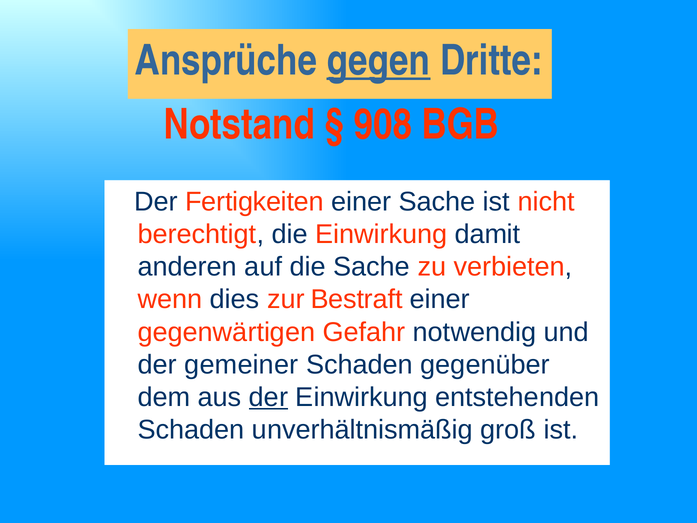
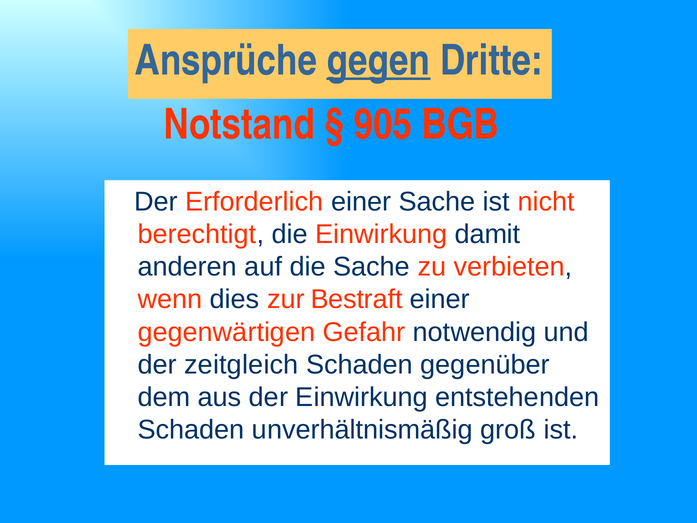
908: 908 -> 905
Fertigkeiten: Fertigkeiten -> Erforderlich
gemeiner: gemeiner -> zeitgleich
der at (268, 397) underline: present -> none
